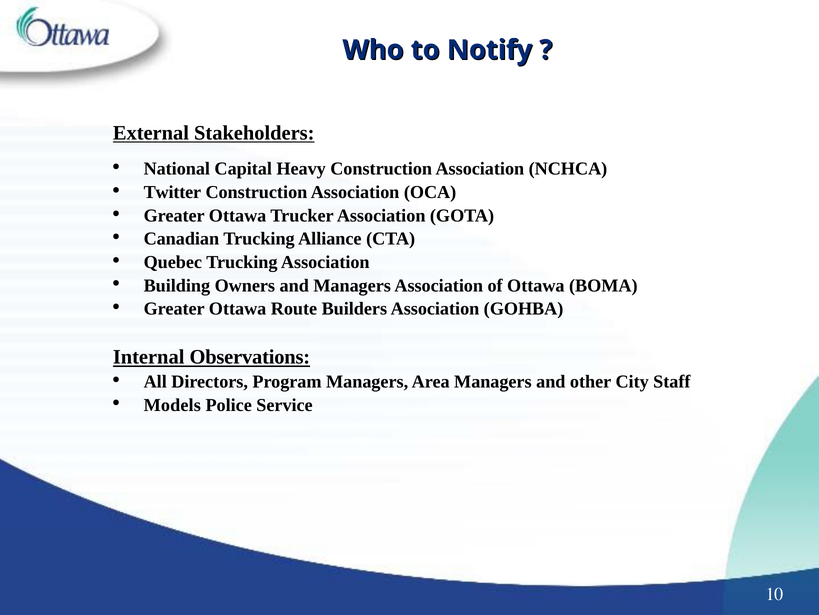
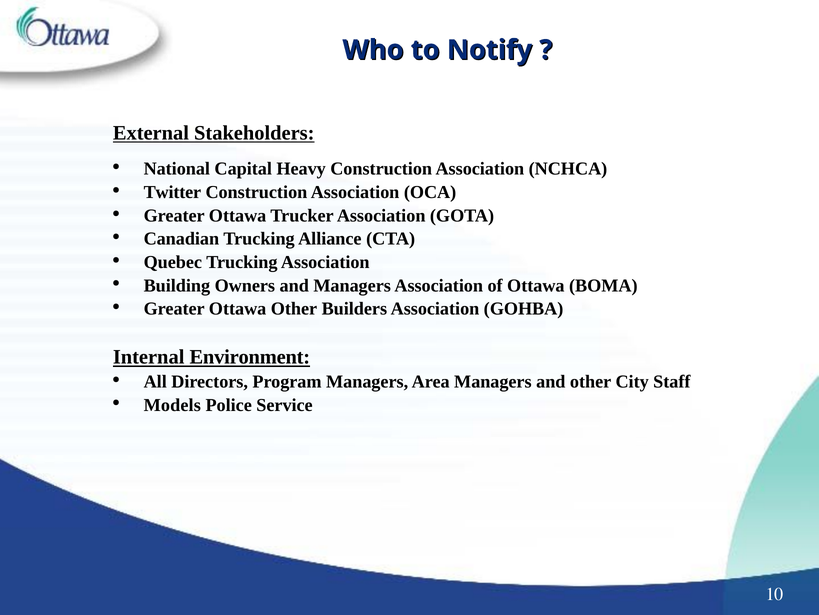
Ottawa Route: Route -> Other
Observations: Observations -> Environment
